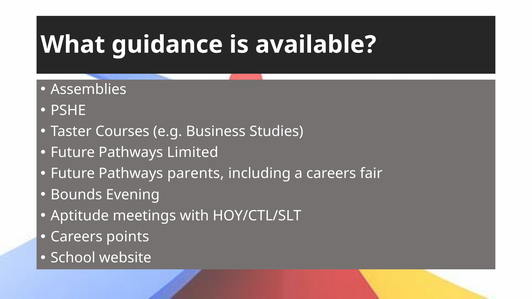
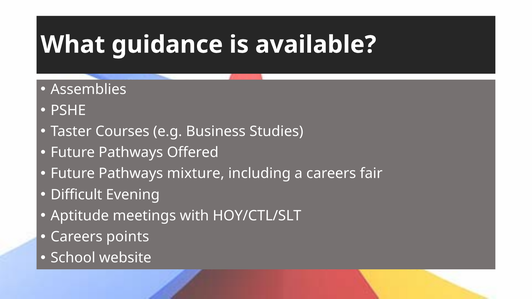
Limited: Limited -> Offered
parents: parents -> mixture
Bounds: Bounds -> Difficult
